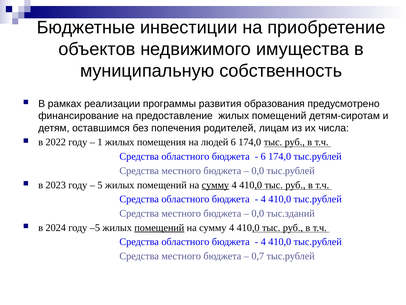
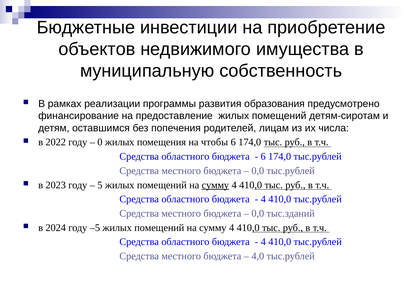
1: 1 -> 0
людей: людей -> чтобы
помещений at (159, 227) underline: present -> none
0,7: 0,7 -> 4,0
